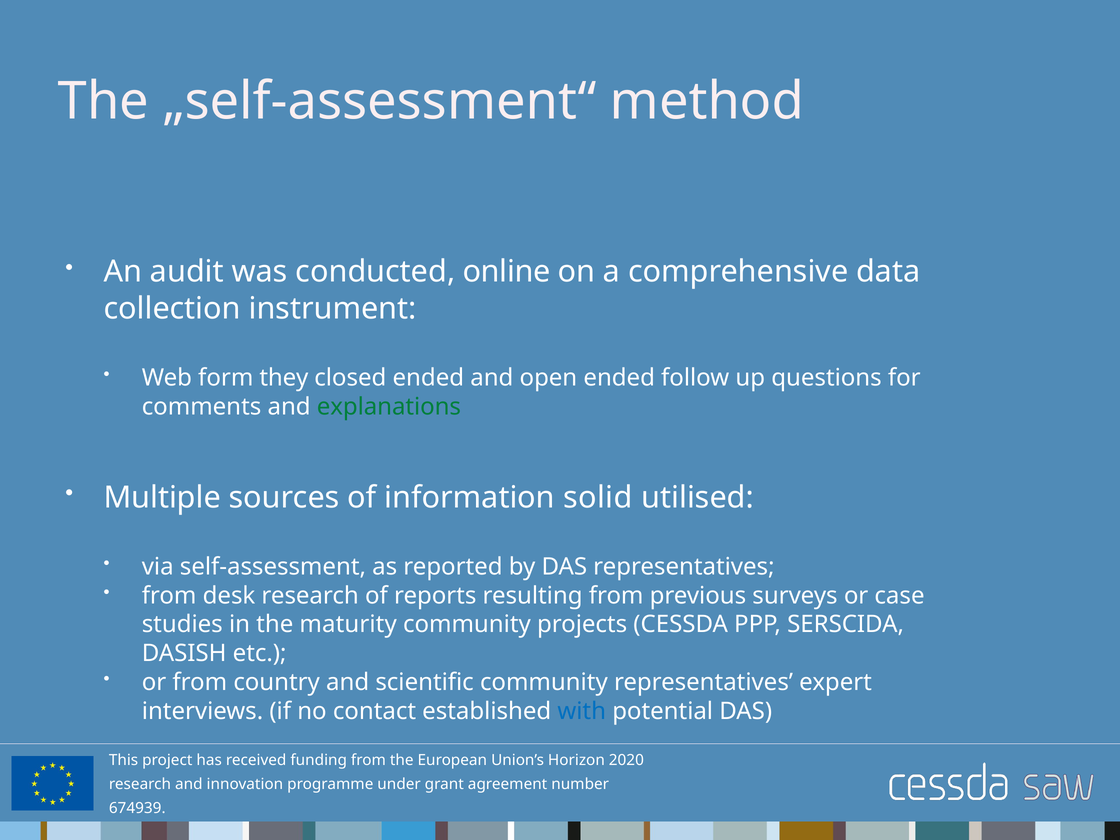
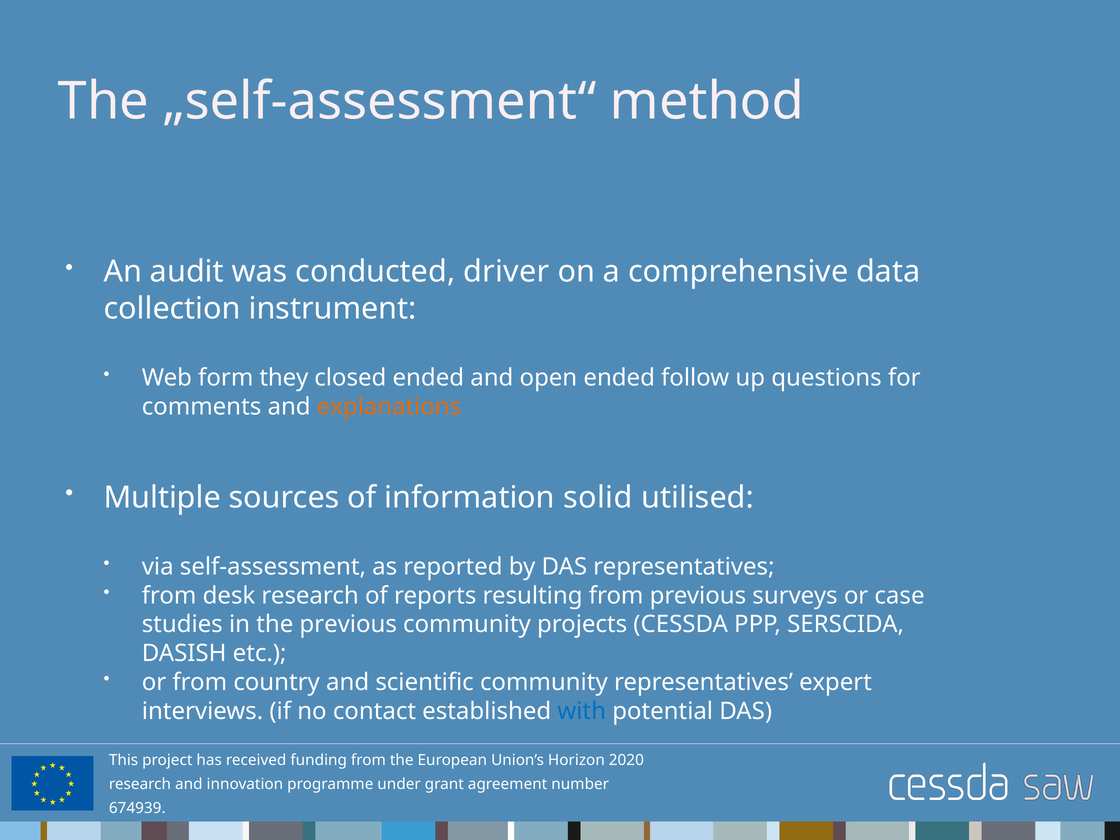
online: online -> driver
explanations colour: green -> orange
the maturity: maturity -> previous
